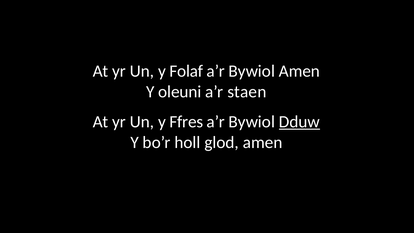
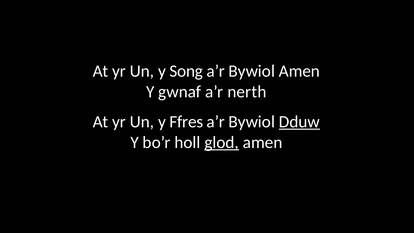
Folaf: Folaf -> Song
oleuni: oleuni -> gwnaf
staen: staen -> nerth
glod underline: none -> present
